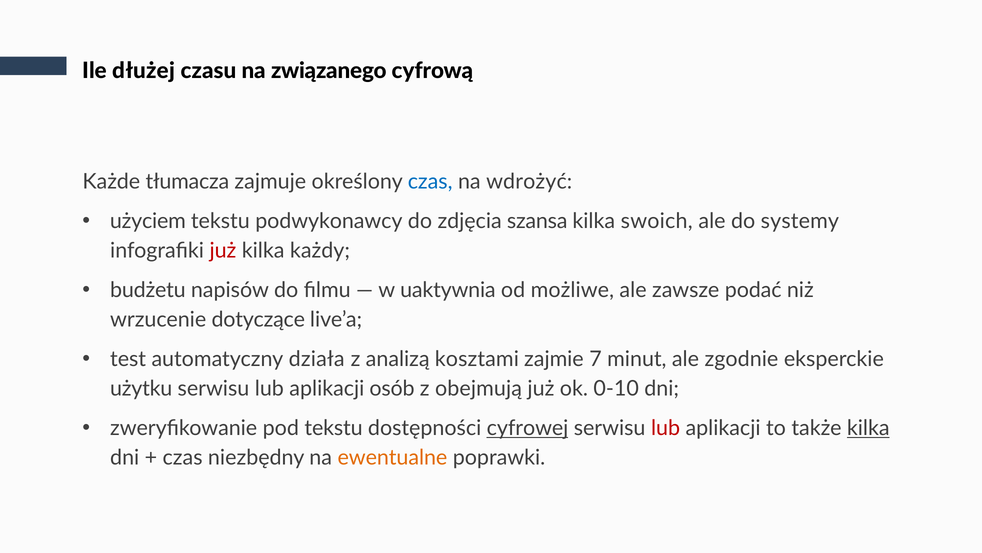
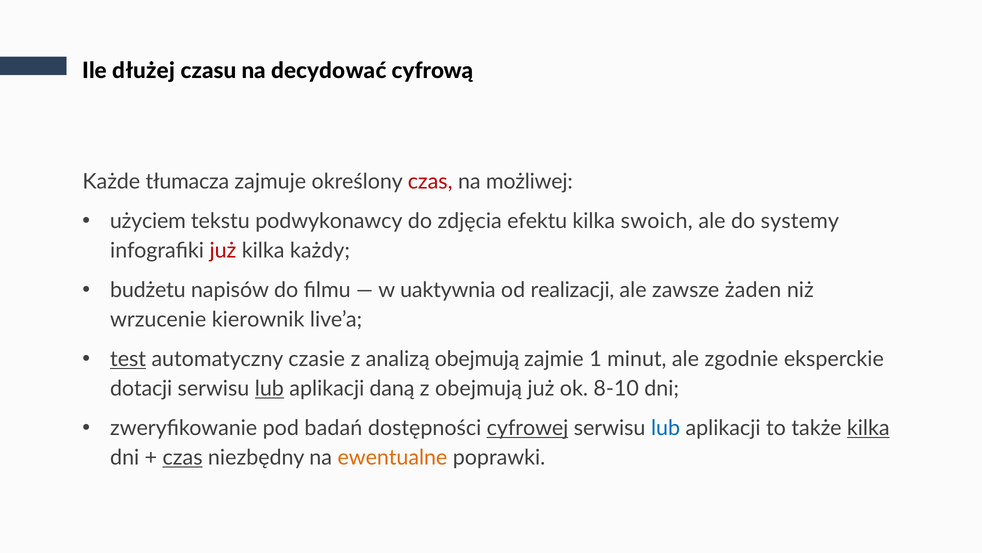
związanego: związanego -> decydować
czas at (430, 181) colour: blue -> red
wdrożyć: wdrożyć -> możliwej
szansa: szansa -> efektu
możliwe: możliwe -> realizacji
podać: podać -> żaden
dotyczące: dotyczące -> kierownik
test underline: none -> present
działa: działa -> czasie
analizą kosztami: kosztami -> obejmują
7: 7 -> 1
użytku: użytku -> dotacji
lub at (269, 388) underline: none -> present
osób: osób -> daną
0-10: 0-10 -> 8-10
pod tekstu: tekstu -> badań
lub at (666, 428) colour: red -> blue
czas at (183, 457) underline: none -> present
